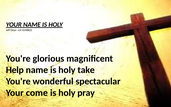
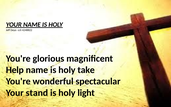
come: come -> stand
pray: pray -> light
